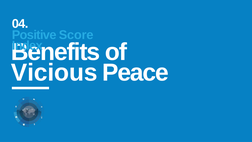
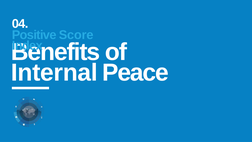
Vicious: Vicious -> Internal
